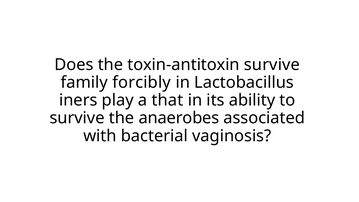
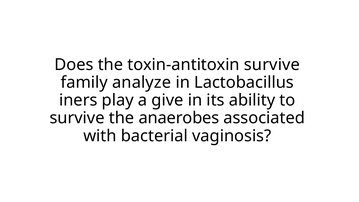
forcibly: forcibly -> analyze
that: that -> give
